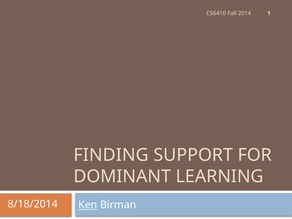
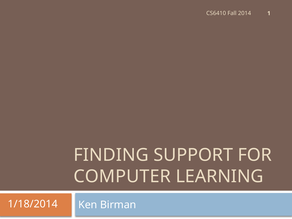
DOMINANT: DOMINANT -> COMPUTER
8/18/2014: 8/18/2014 -> 1/18/2014
Ken underline: present -> none
